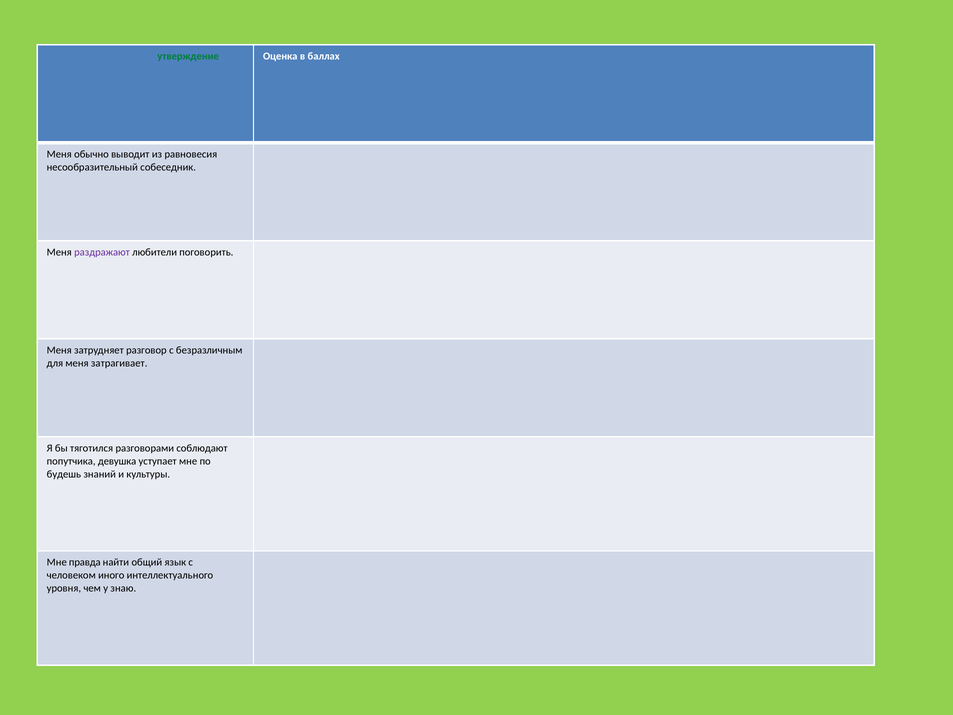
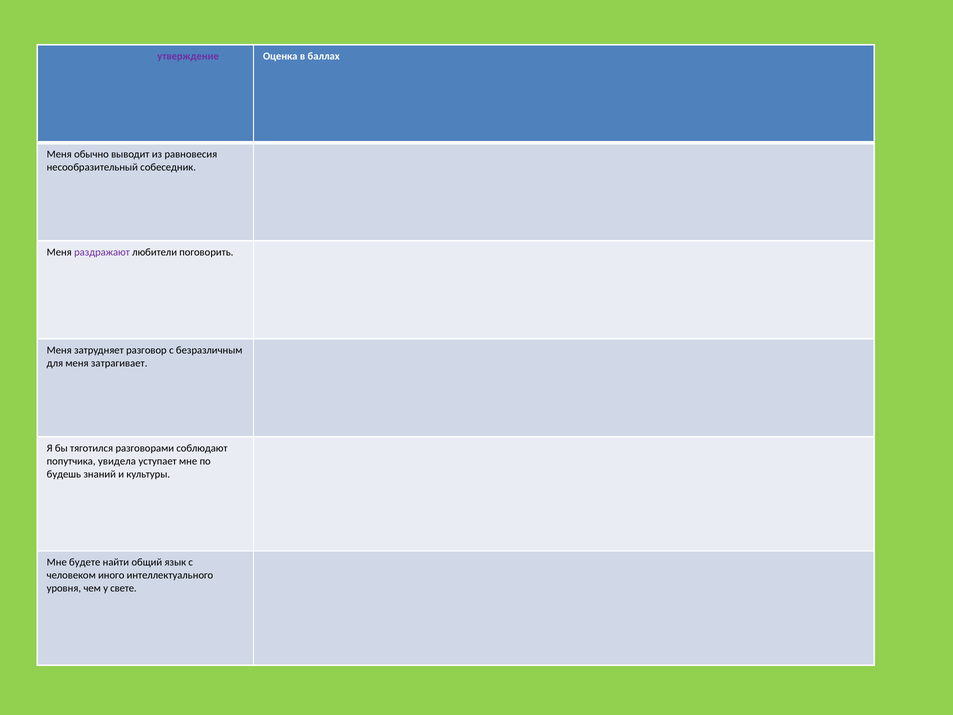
утверждение colour: green -> purple
девушка: девушка -> увидела
правда: правда -> будете
знаю: знаю -> свете
